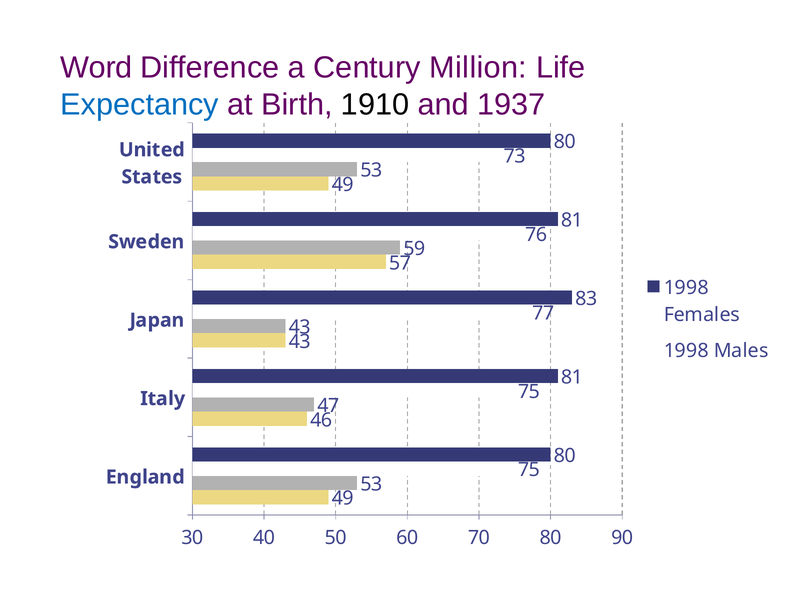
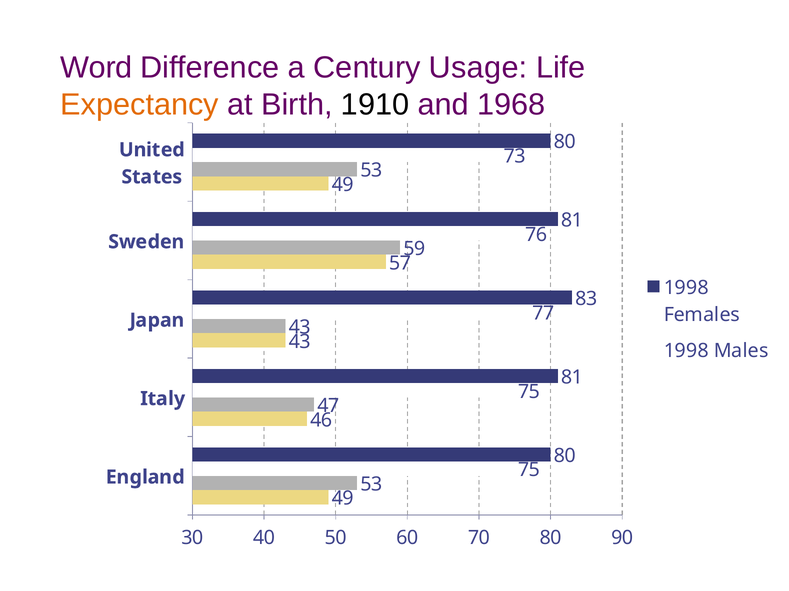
Million: Million -> Usage
Expectancy colour: blue -> orange
1937: 1937 -> 1968
